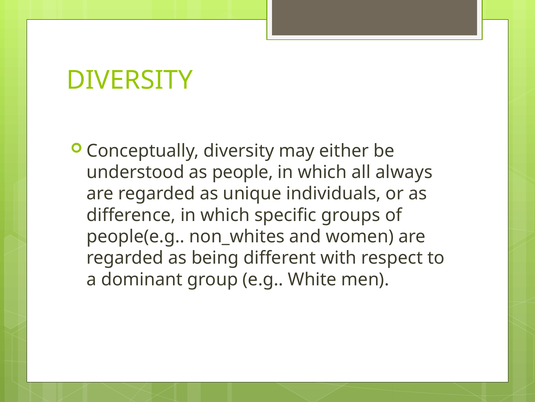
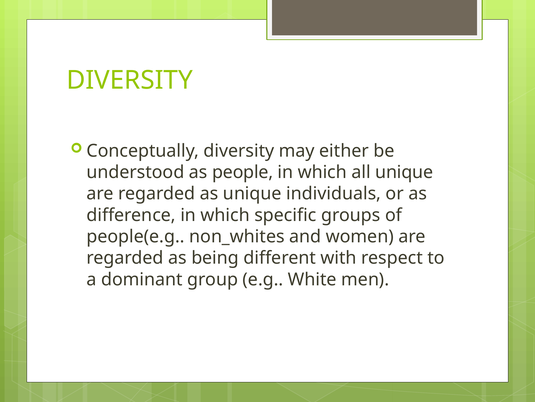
all always: always -> unique
